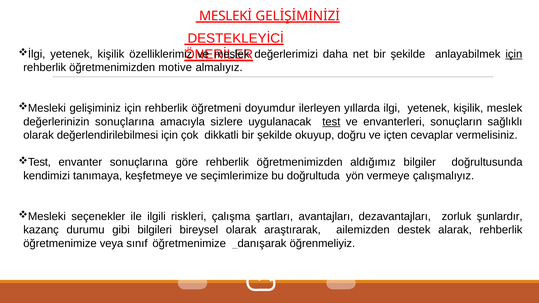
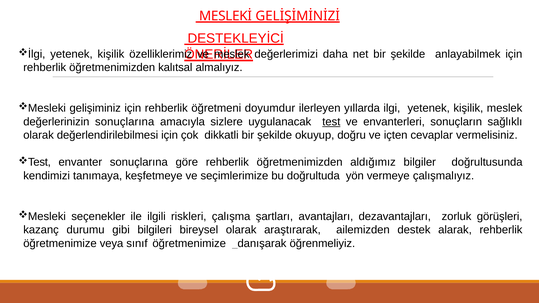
için at (514, 54) underline: present -> none
motive: motive -> kalıtsal
şunlardır: şunlardır -> görüşleri
